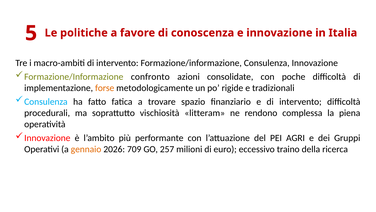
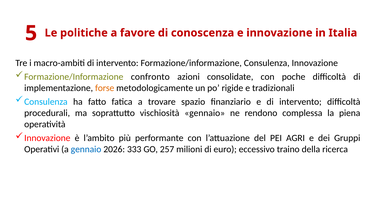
vischiosità litteram: litteram -> gennaio
gennaio at (86, 149) colour: orange -> blue
709: 709 -> 333
